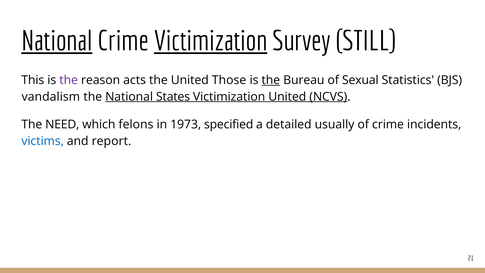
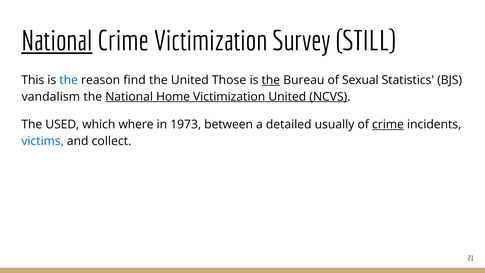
Victimization at (211, 41) underline: present -> none
the at (69, 80) colour: purple -> blue
acts: acts -> find
States: States -> Home
NEED: NEED -> USED
felons: felons -> where
specified: specified -> between
crime at (388, 124) underline: none -> present
report: report -> collect
